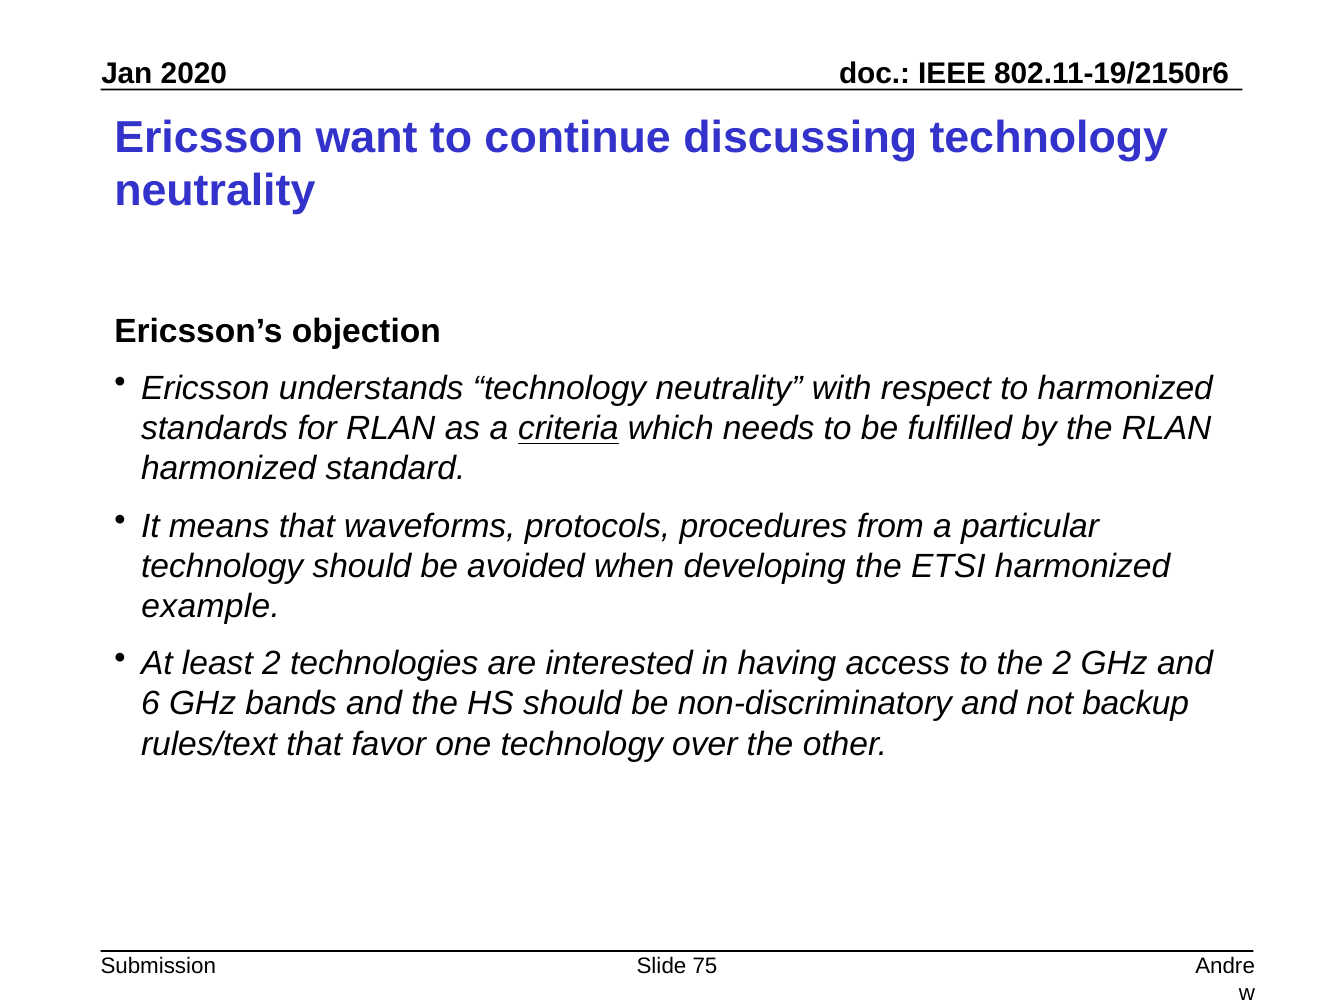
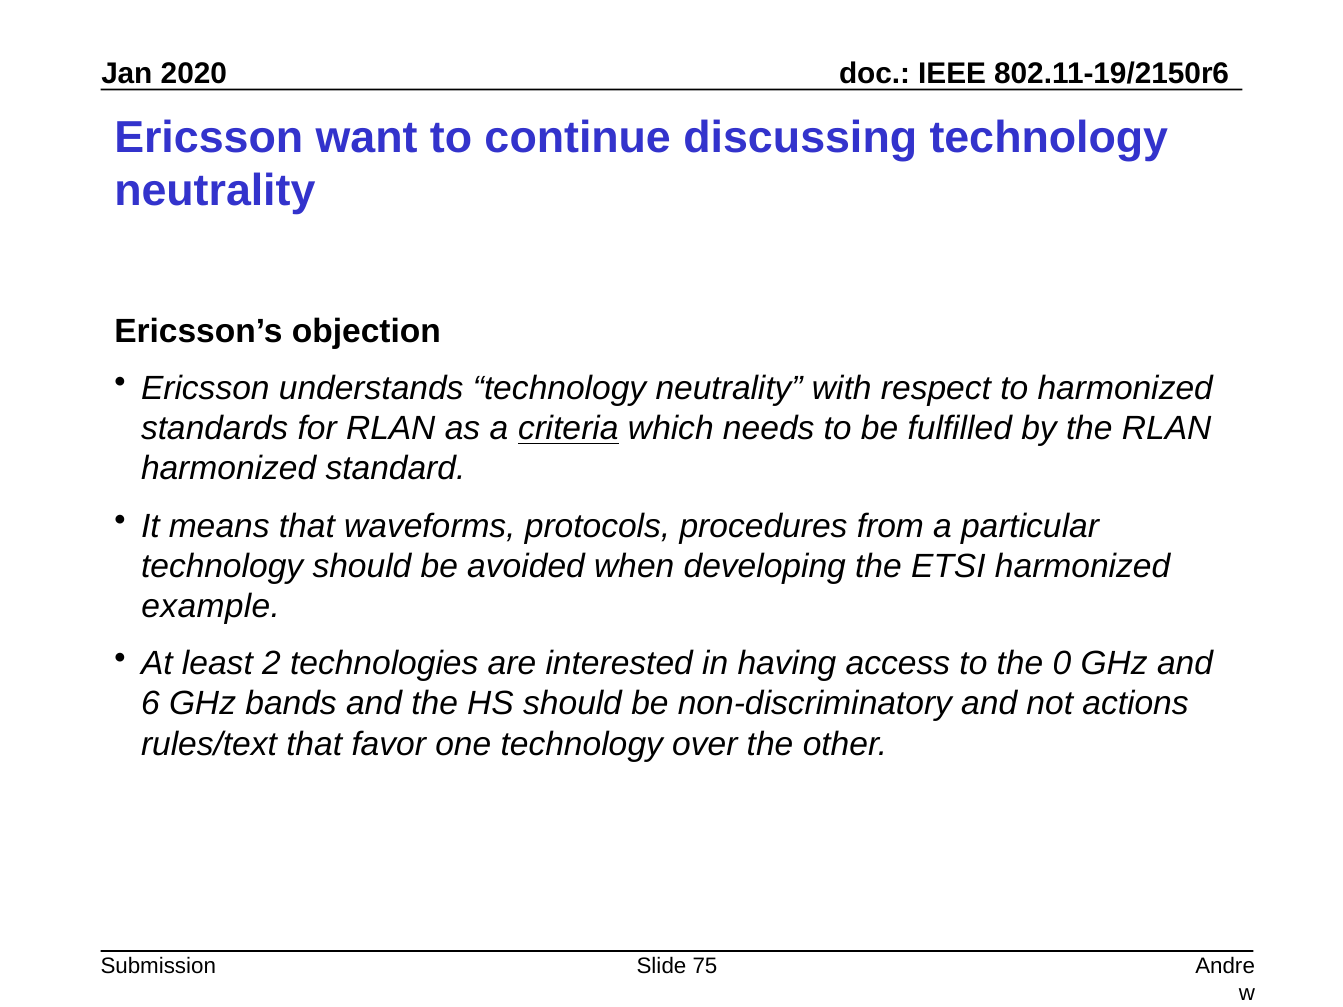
the 2: 2 -> 0
backup: backup -> actions
